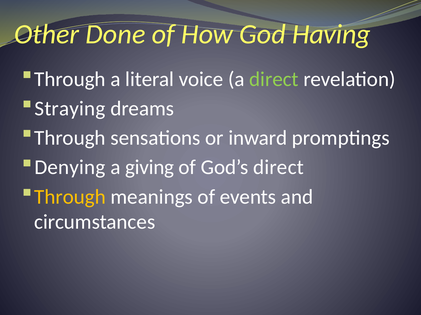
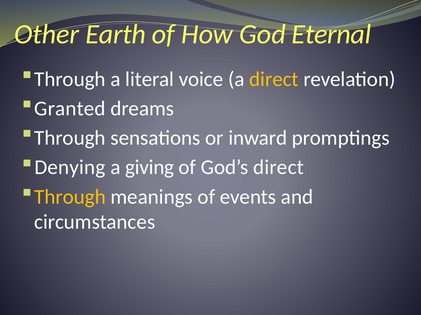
Done: Done -> Earth
Having: Having -> Eternal
direct at (274, 79) colour: light green -> yellow
Straying: Straying -> Granted
